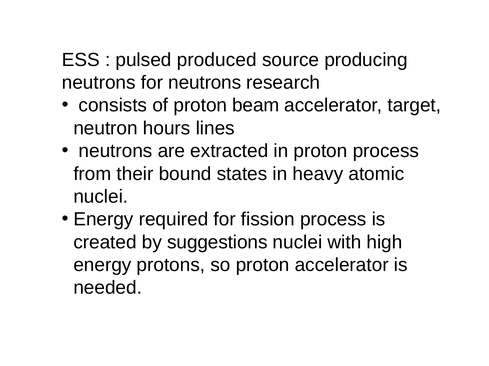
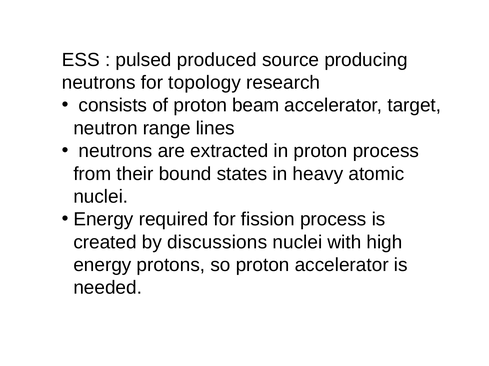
for neutrons: neutrons -> topology
hours: hours -> range
suggestions: suggestions -> discussions
